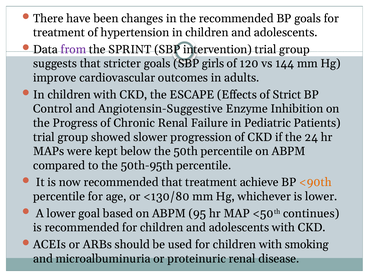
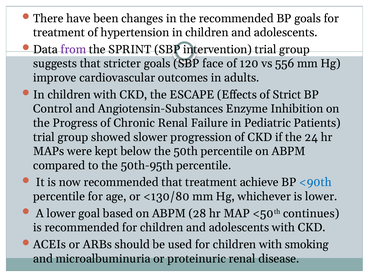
girls: girls -> face
144: 144 -> 556
Angiotensin-Suggestive: Angiotensin-Suggestive -> Angiotensin-Substances
<90th colour: orange -> blue
95: 95 -> 28
